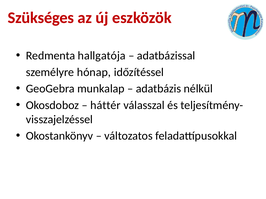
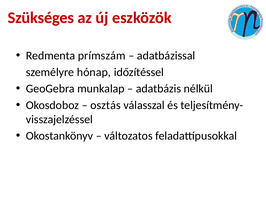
hallgatója: hallgatója -> prímszám
háttér: háttér -> osztás
